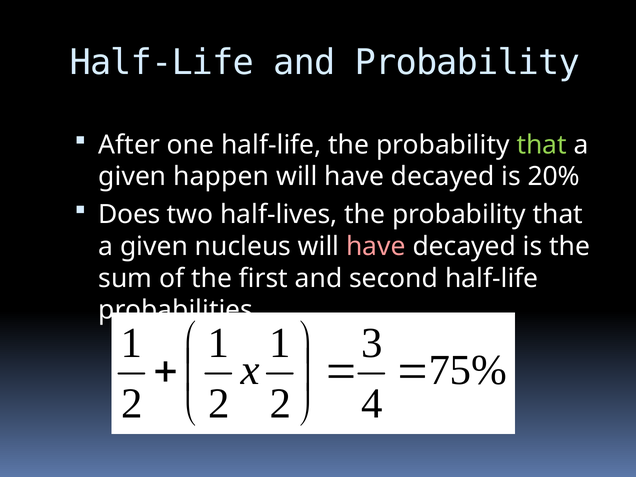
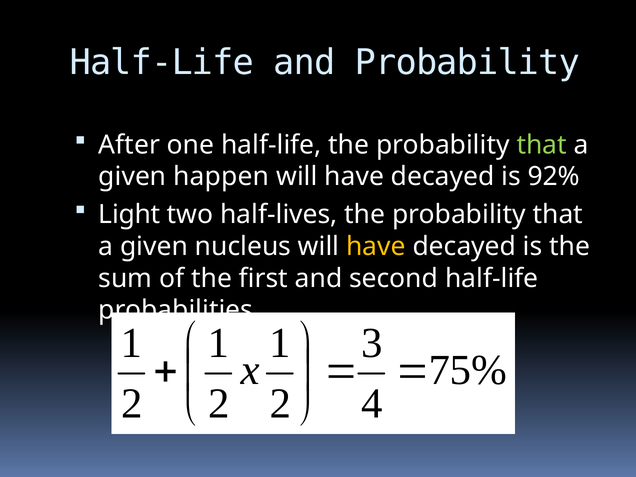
20%: 20% -> 92%
Does: Does -> Light
have at (376, 247) colour: pink -> yellow
